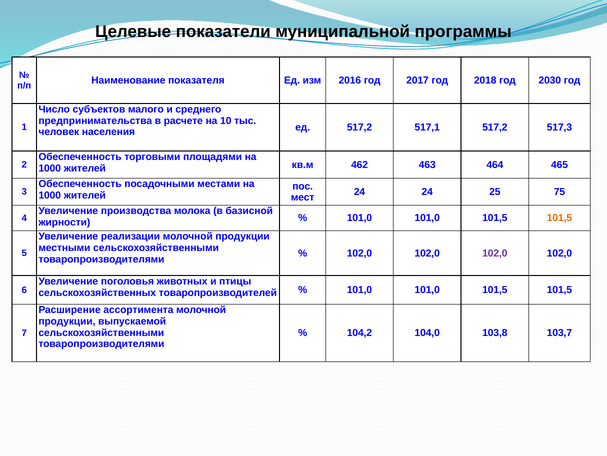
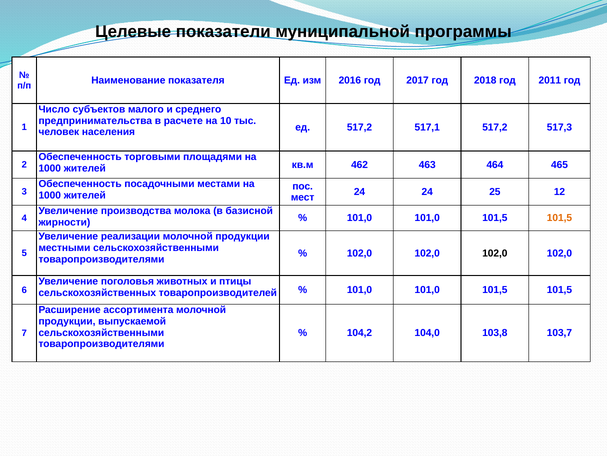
2030: 2030 -> 2011
75: 75 -> 12
102,0 at (495, 253) colour: purple -> black
